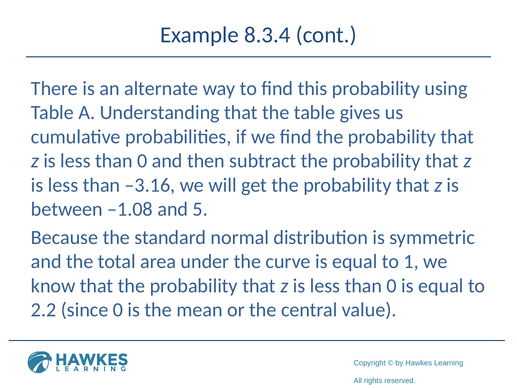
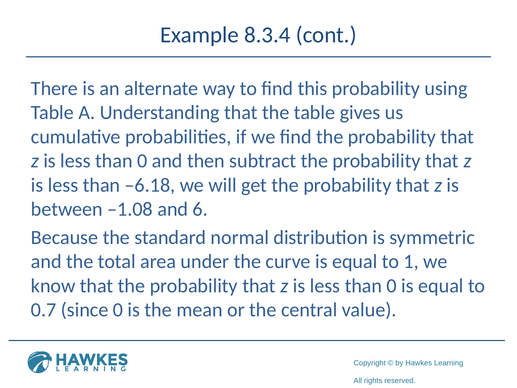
–3.16: –3.16 -> –6.18
5: 5 -> 6
2.2: 2.2 -> 0.7
